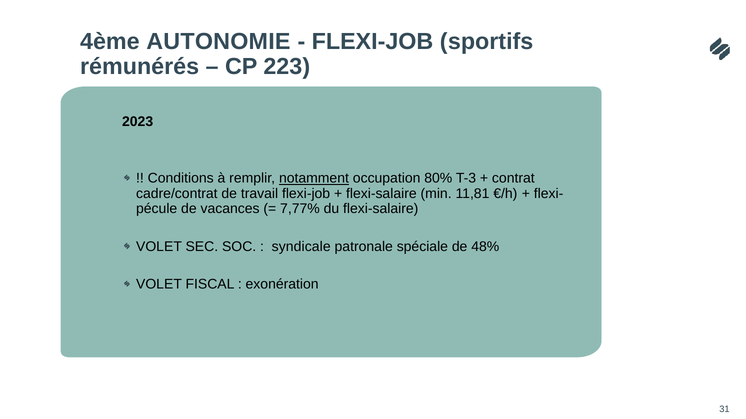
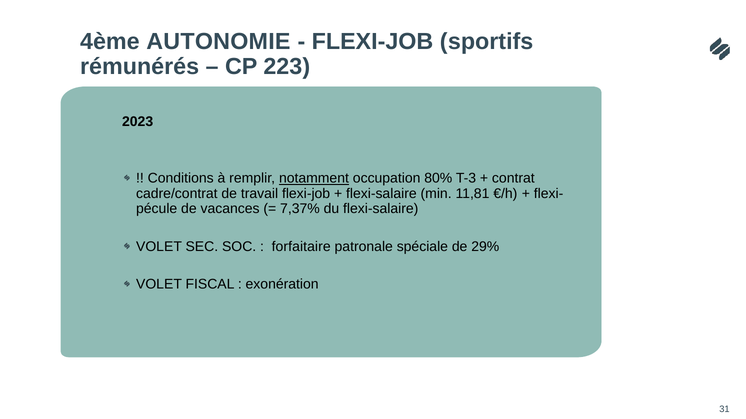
7,77%: 7,77% -> 7,37%
syndicale: syndicale -> forfaitaire
48%: 48% -> 29%
